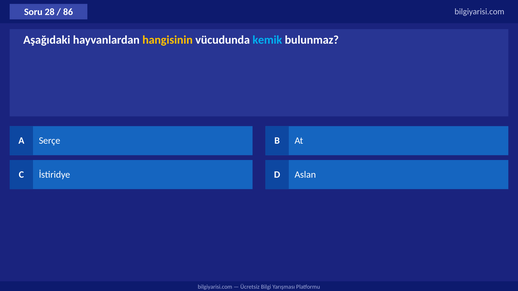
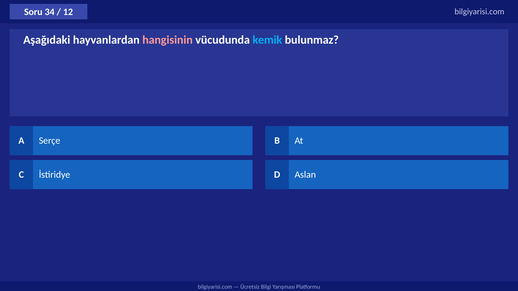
28: 28 -> 34
86: 86 -> 12
hangisinin colour: yellow -> pink
